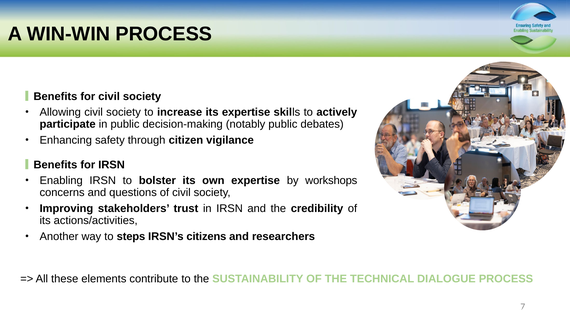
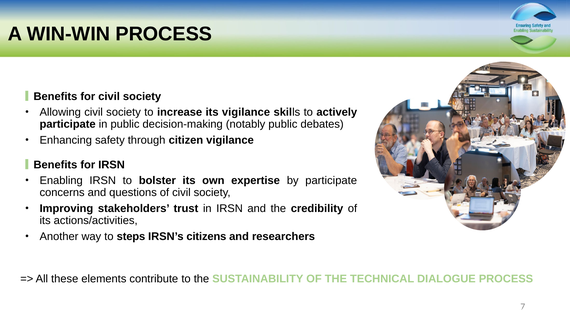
its expertise: expertise -> vigilance
by workshops: workshops -> participate
